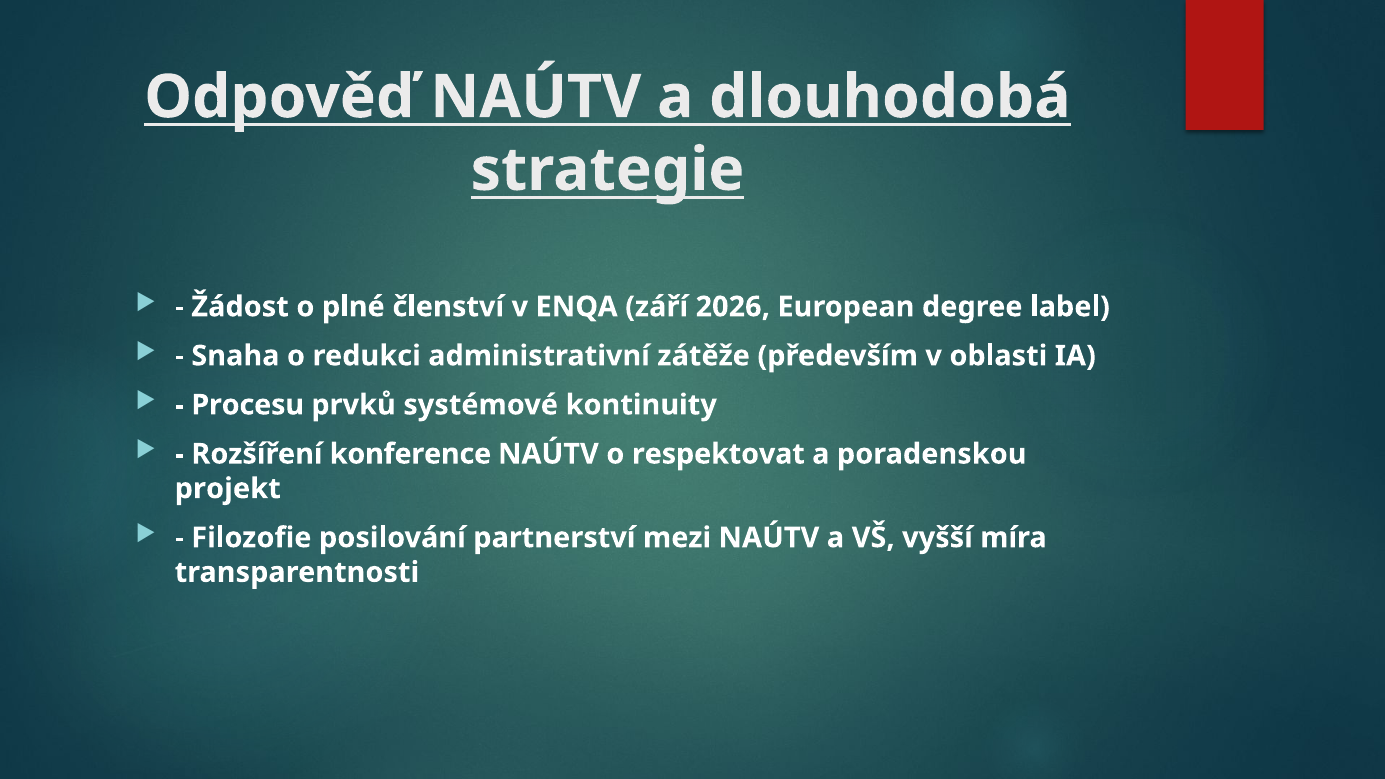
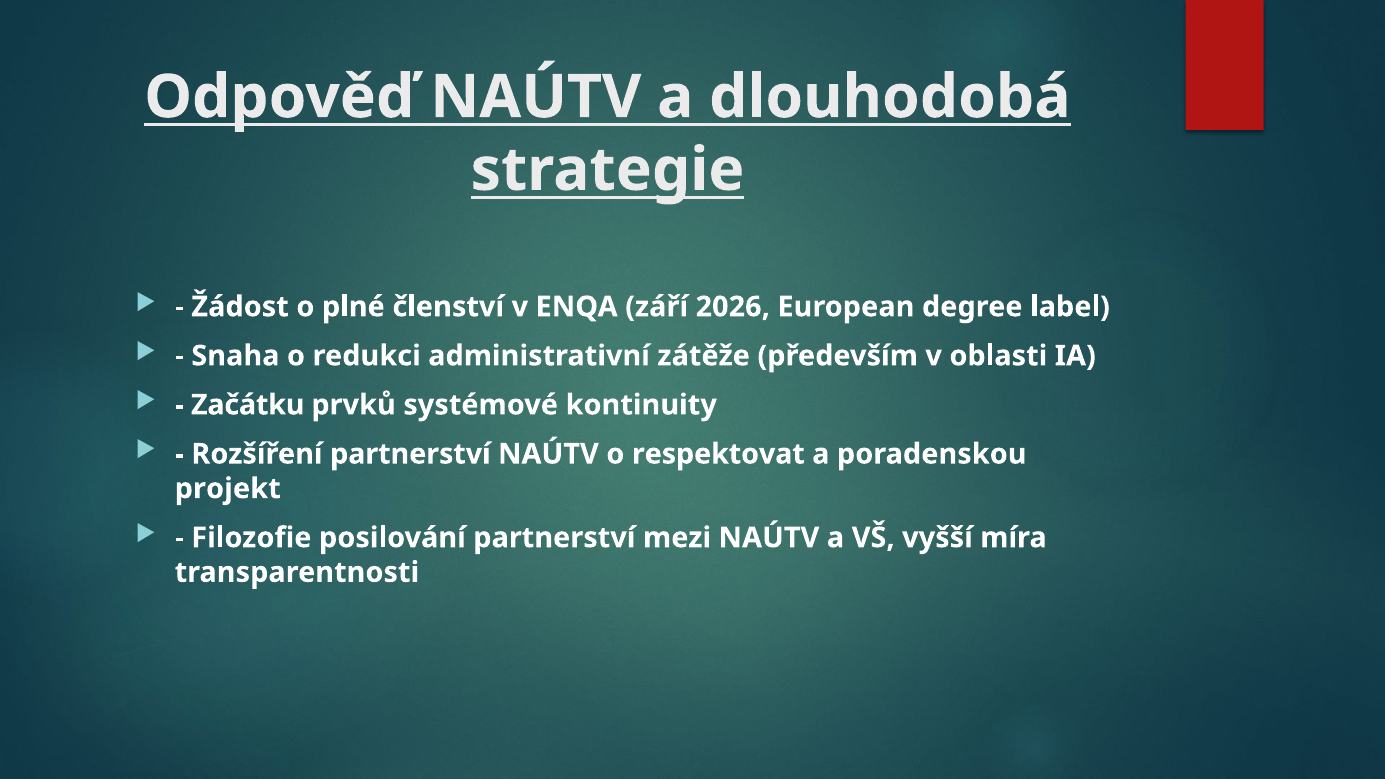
Procesu: Procesu -> Začátku
Rozšíření konference: konference -> partnerství
